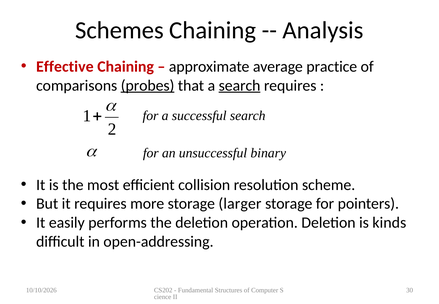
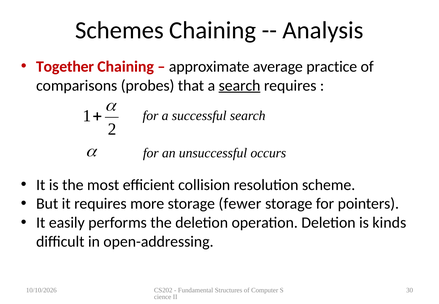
Effective: Effective -> Together
probes underline: present -> none
binary: binary -> occurs
larger: larger -> fewer
